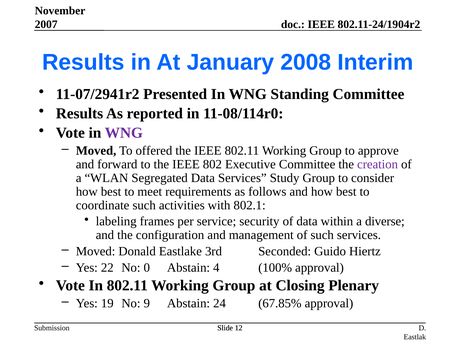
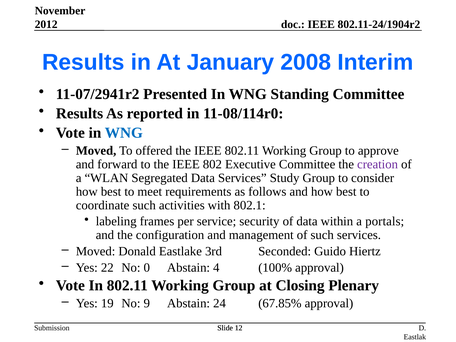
2007: 2007 -> 2012
WNG at (124, 133) colour: purple -> blue
diverse: diverse -> portals
